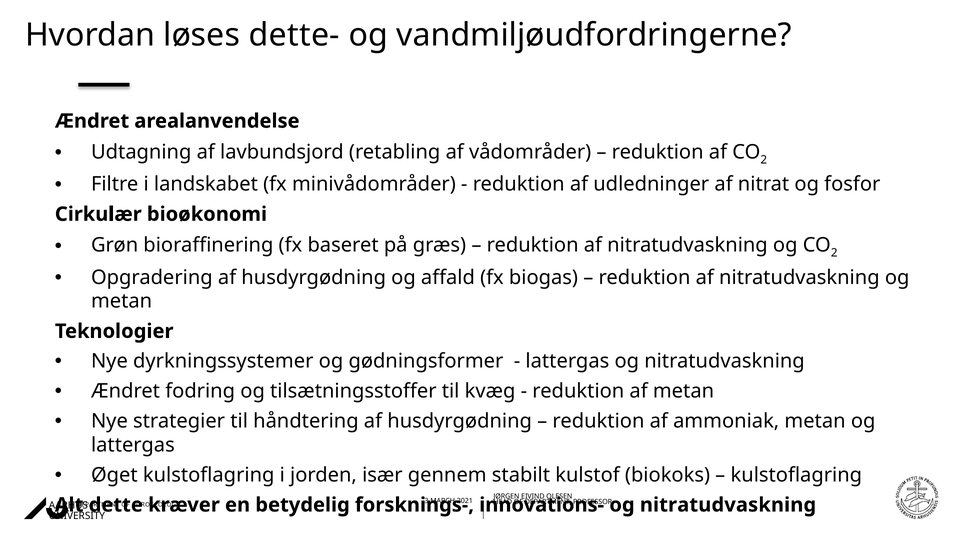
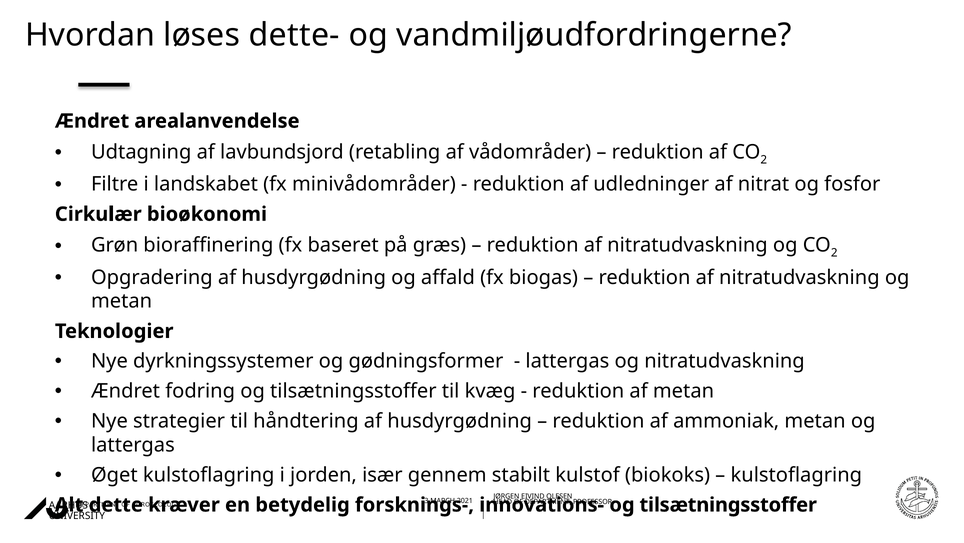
nitratudvaskning at (728, 504): nitratudvaskning -> tilsætningsstoffer
